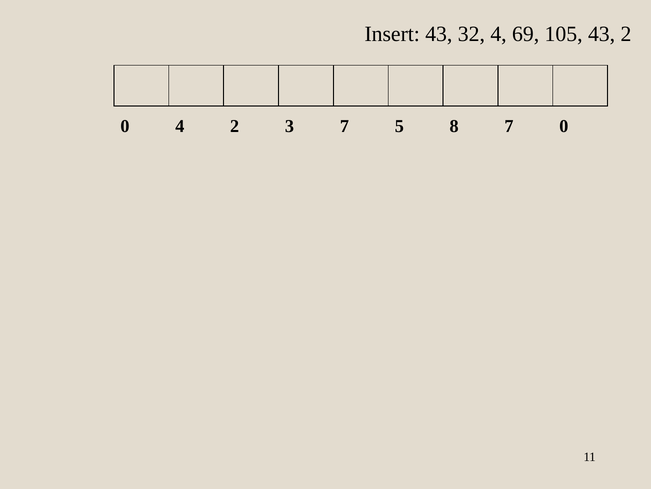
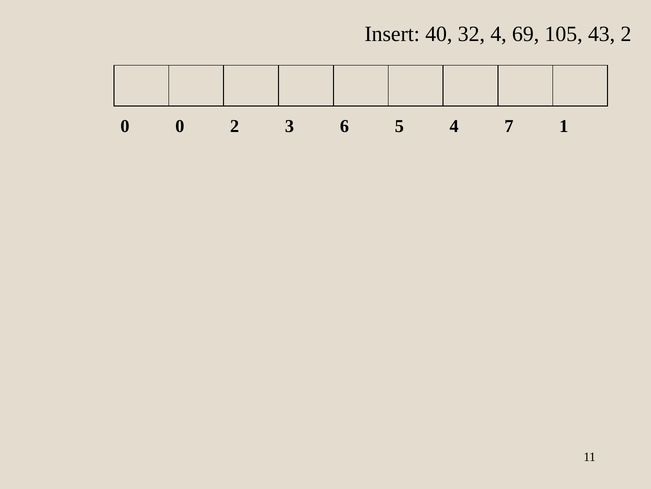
Insert 43: 43 -> 40
0 4: 4 -> 0
3 7: 7 -> 6
5 8: 8 -> 4
7 0: 0 -> 1
